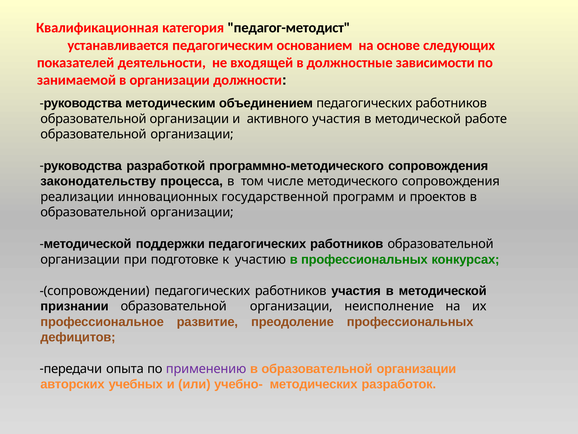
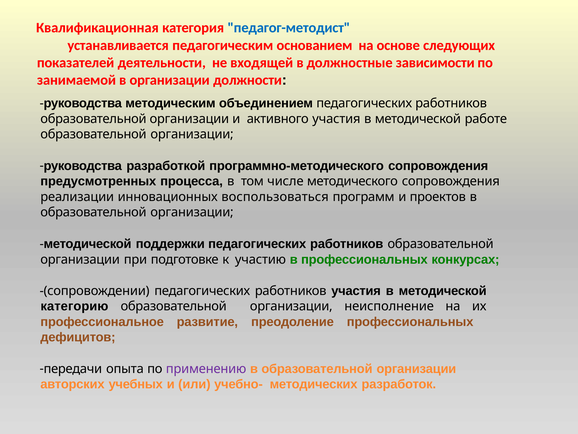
педагог-методист colour: black -> blue
законодательству: законодательству -> предусмотренных
государственной: государственной -> воспользоваться
признании: признании -> категорию
